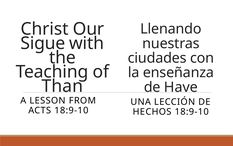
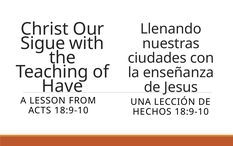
Than: Than -> Have
Have: Have -> Jesus
